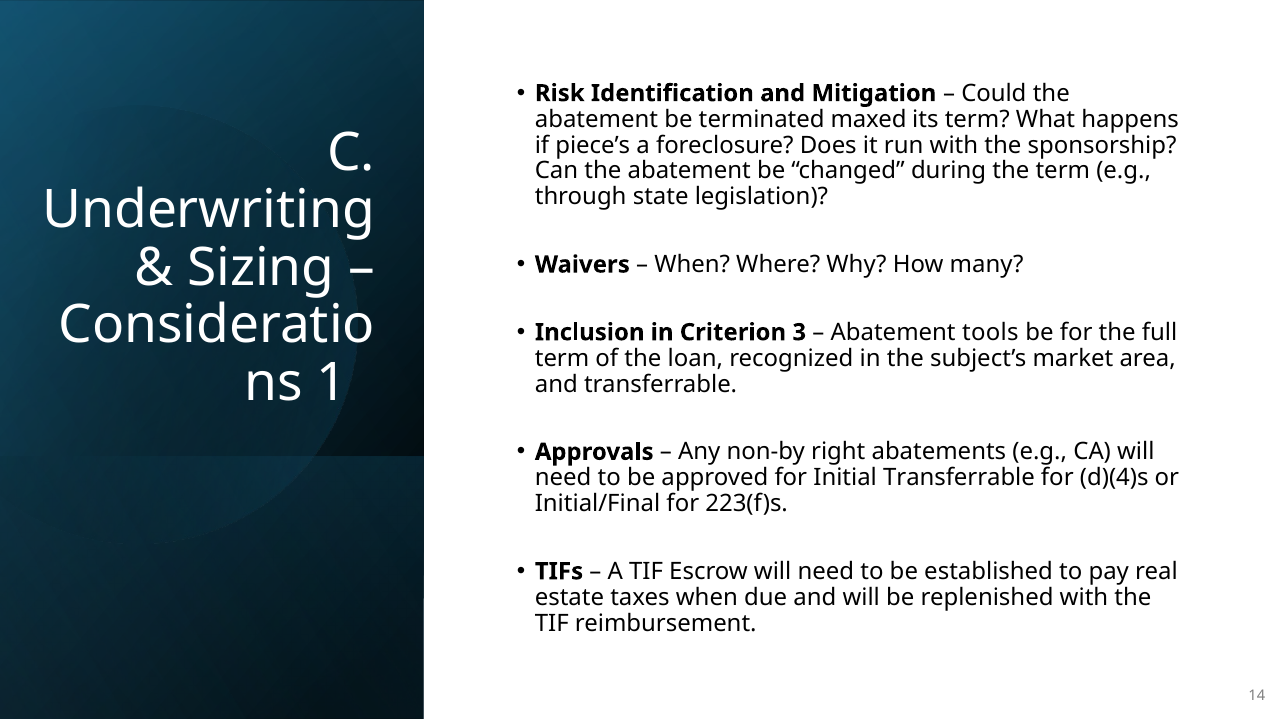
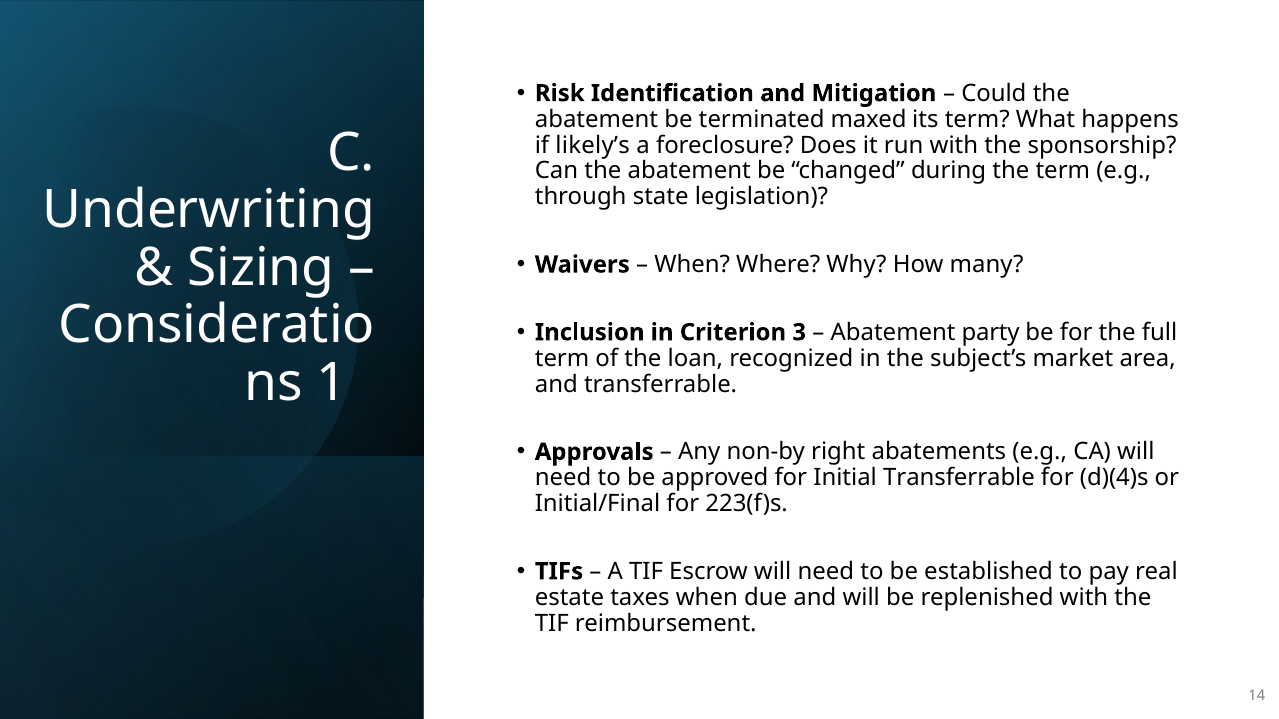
piece’s: piece’s -> likely’s
tools: tools -> party
